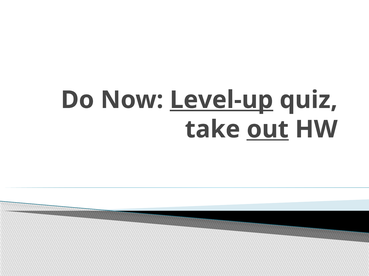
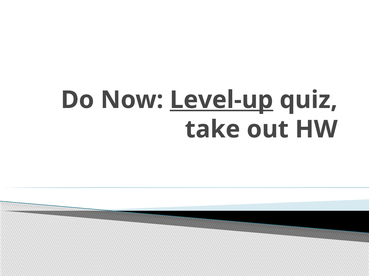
out underline: present -> none
